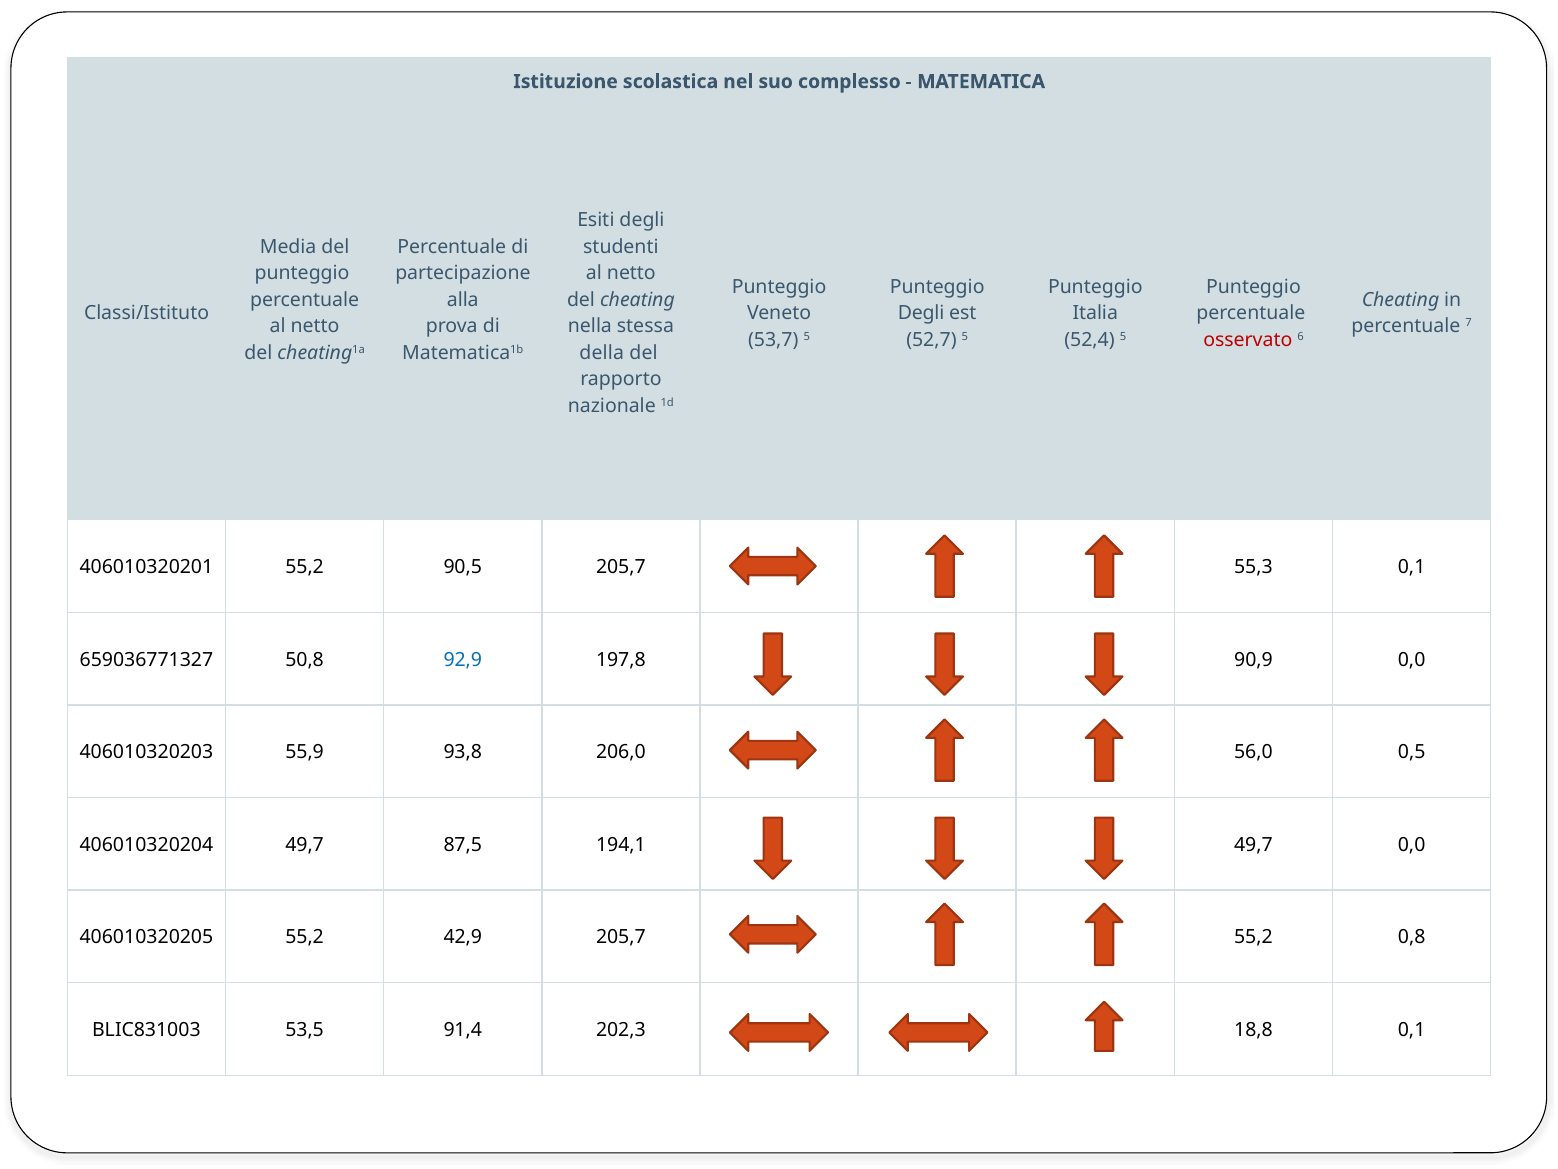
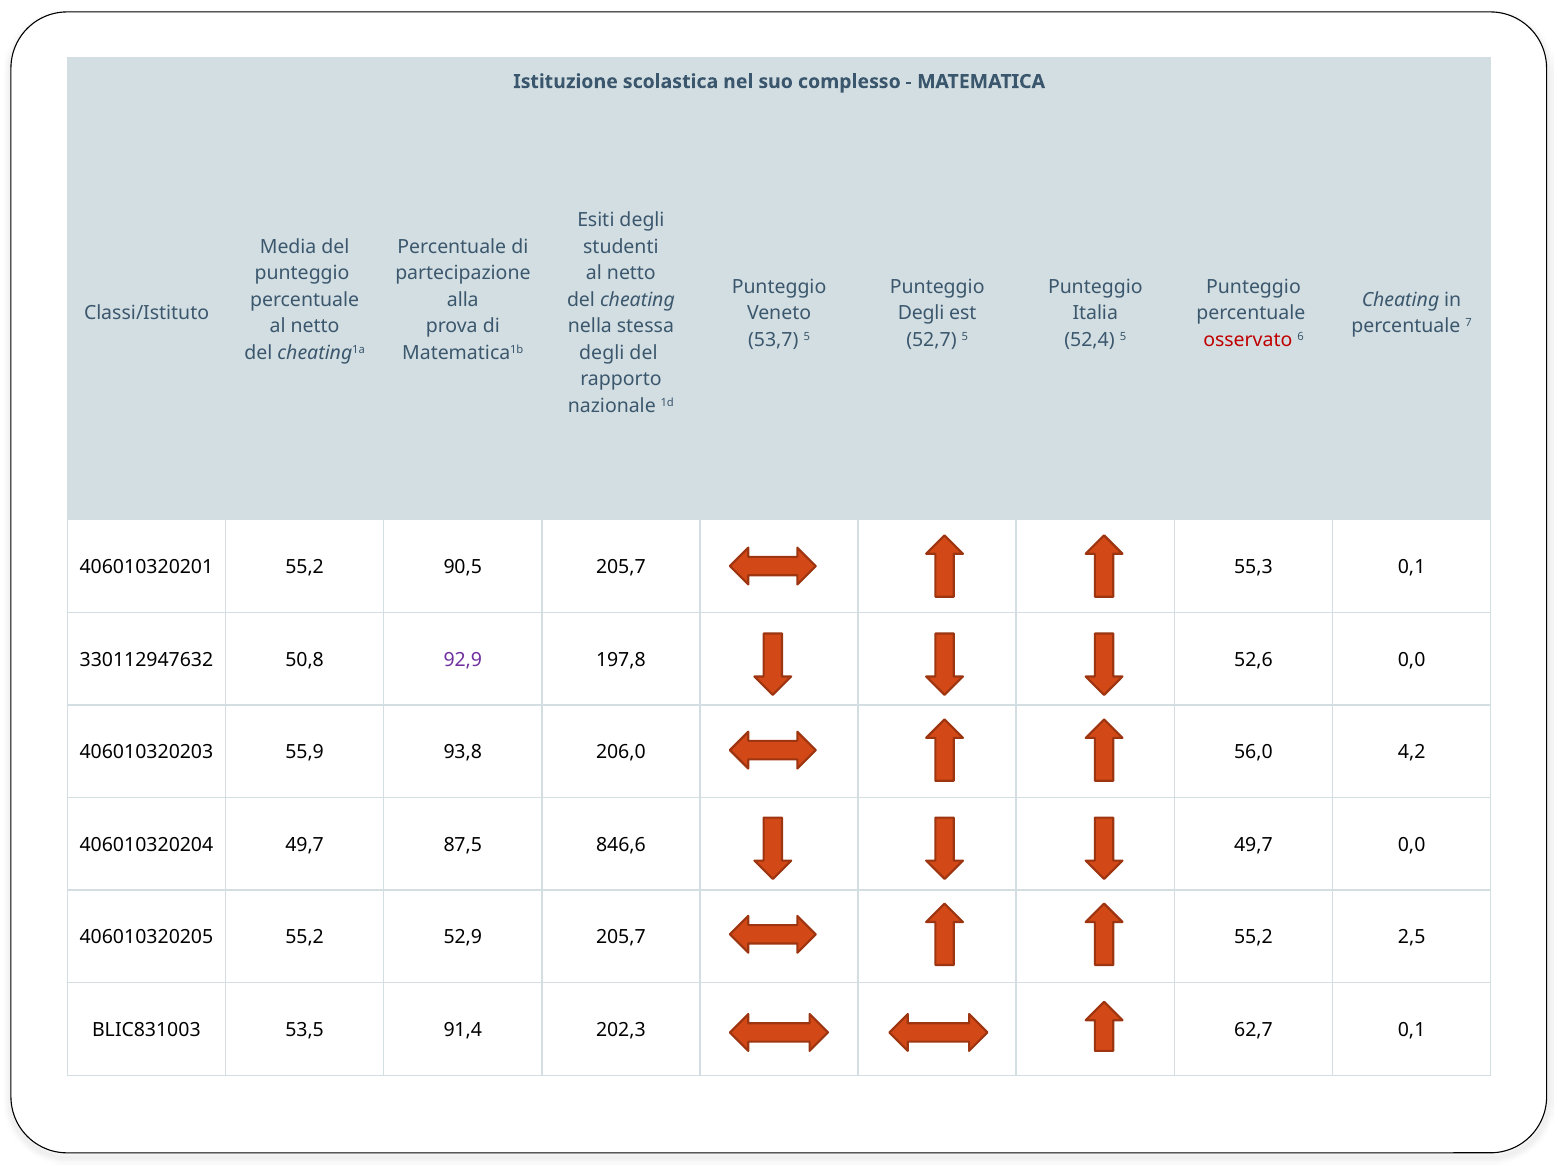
della at (602, 353): della -> degli
659036771327: 659036771327 -> 330112947632
92,9 colour: blue -> purple
90,9: 90,9 -> 52,6
0,5: 0,5 -> 4,2
194,1: 194,1 -> 846,6
42,9: 42,9 -> 52,9
0,8: 0,8 -> 2,5
18,8: 18,8 -> 62,7
